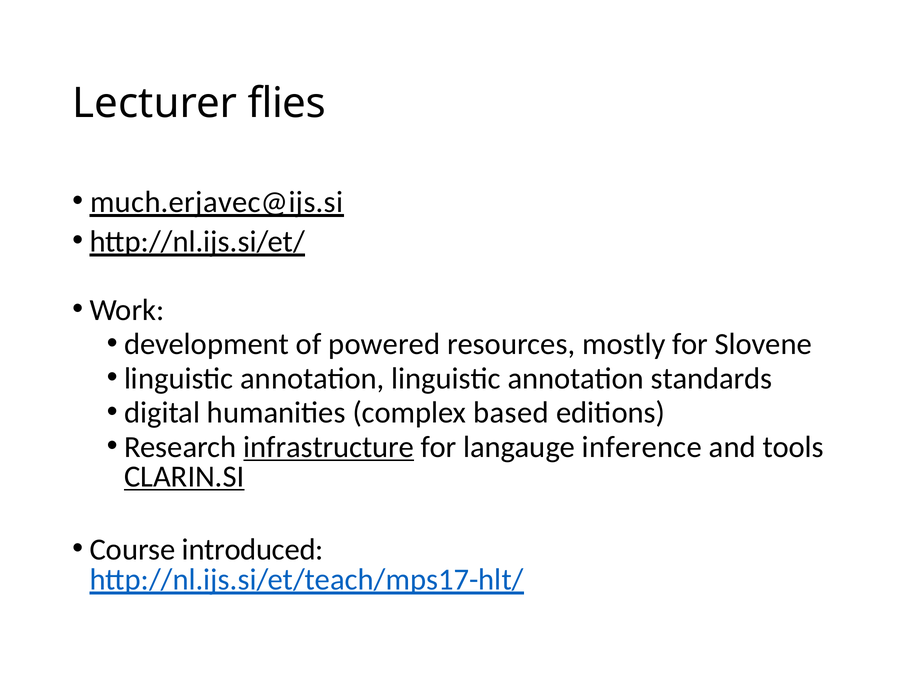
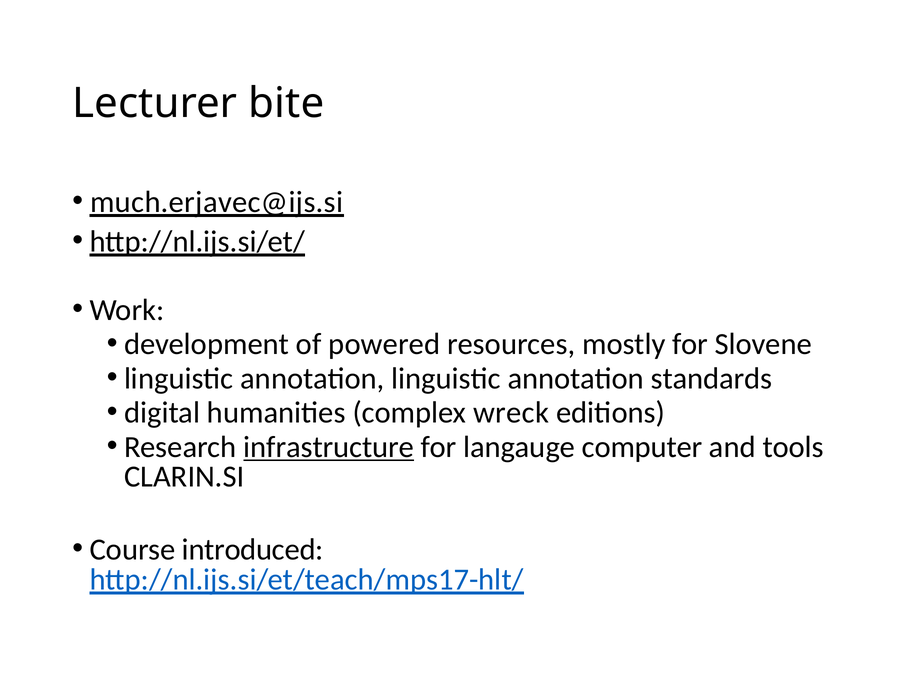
flies: flies -> bite
based: based -> wreck
inference: inference -> computer
CLARIN.SI underline: present -> none
